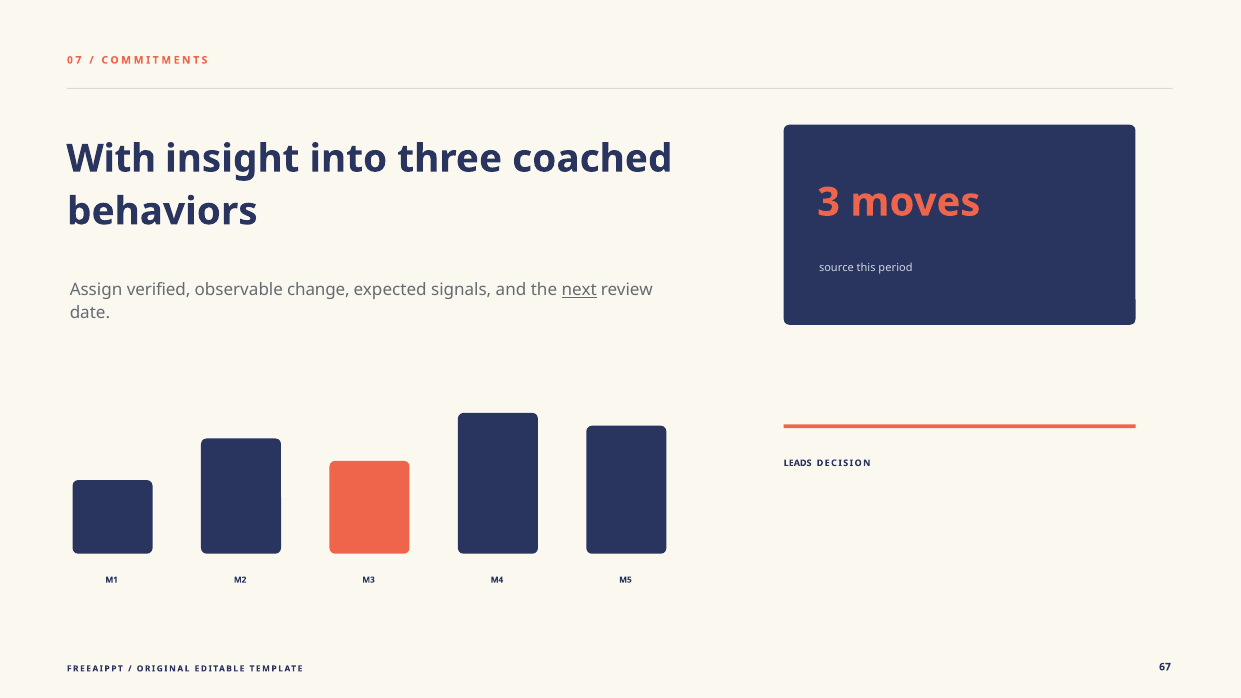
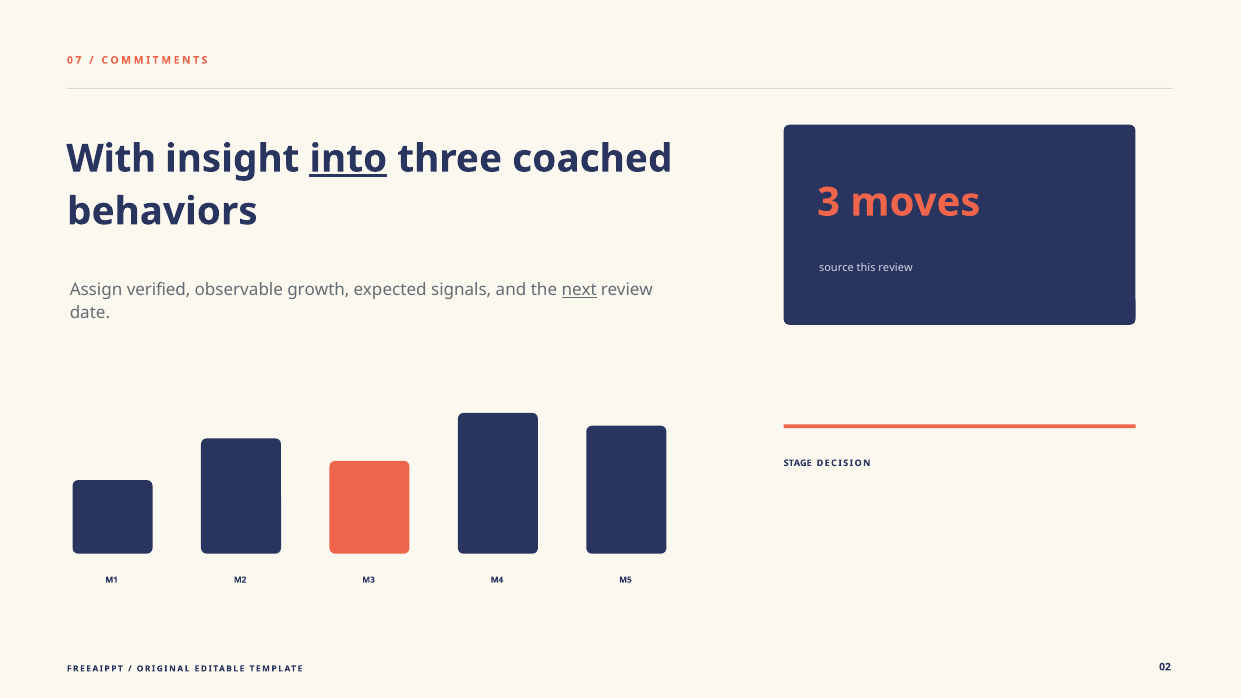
into underline: none -> present
this period: period -> review
change: change -> growth
LEADS: LEADS -> STAGE
67: 67 -> 02
